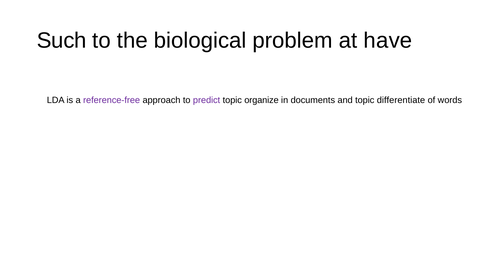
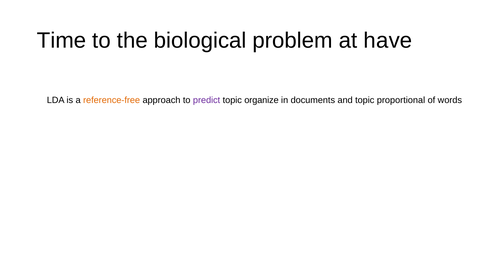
Such: Such -> Time
reference-free colour: purple -> orange
differentiate: differentiate -> proportional
